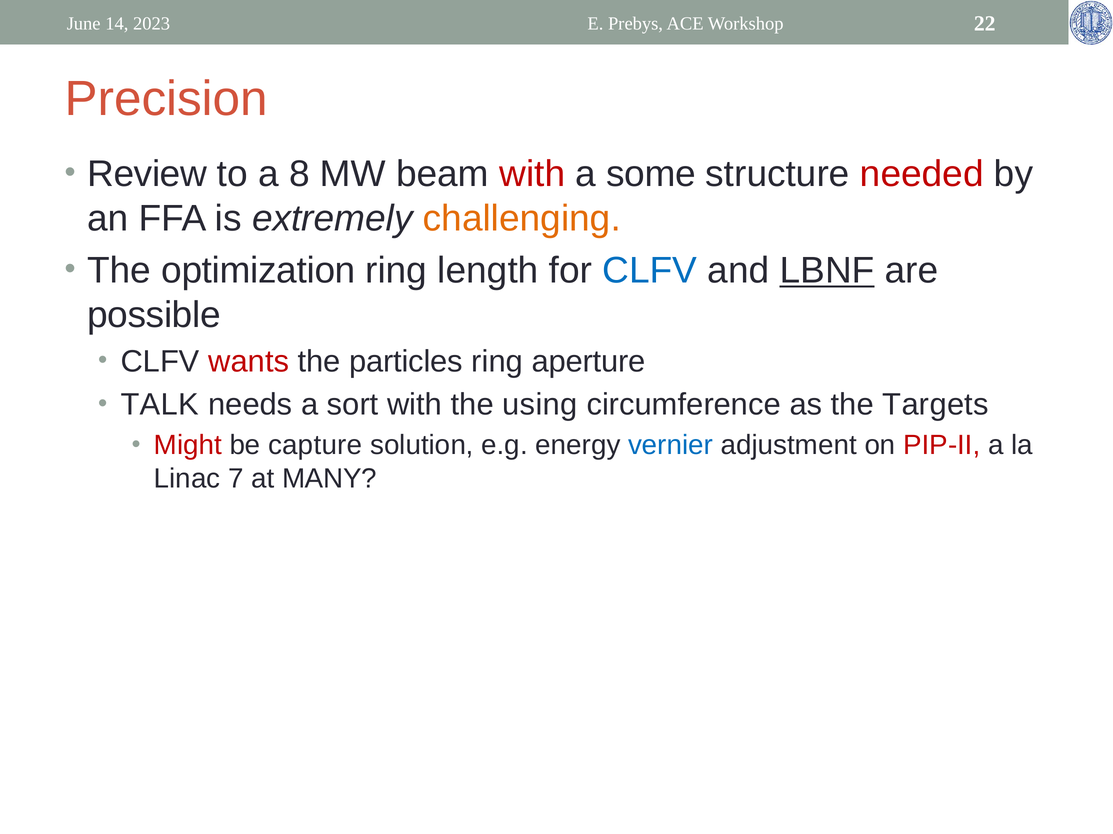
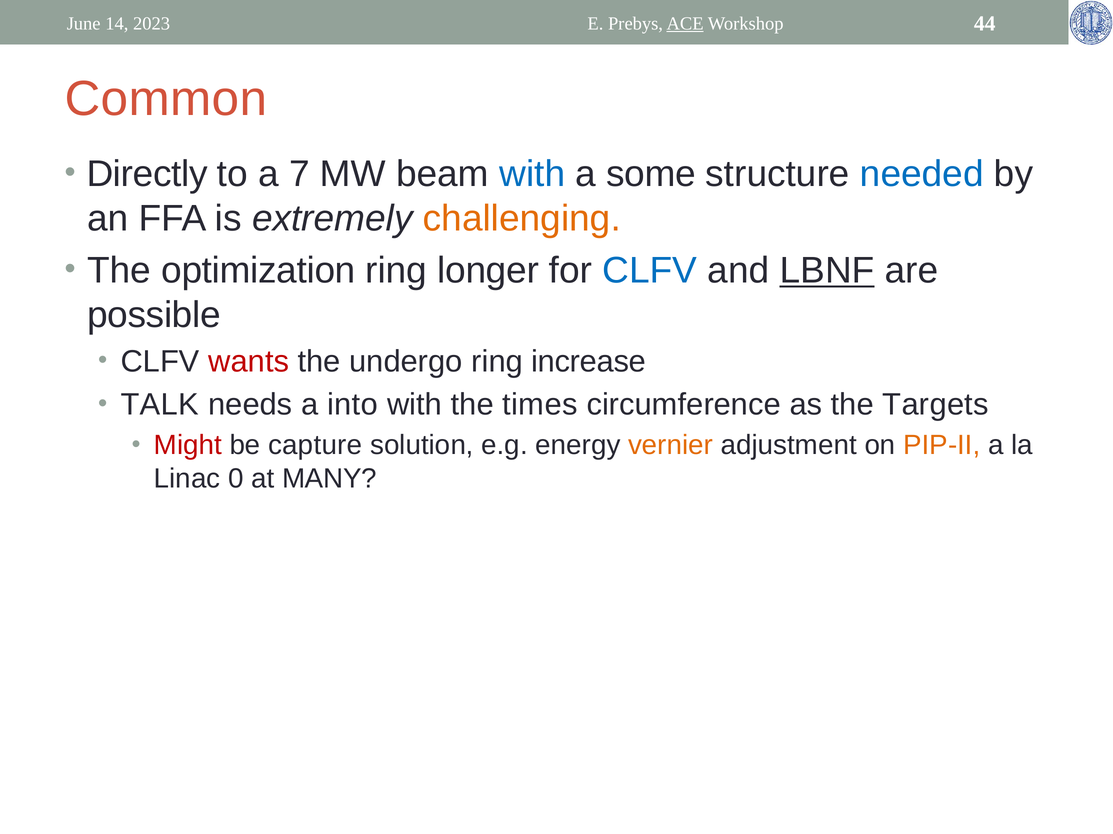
ACE underline: none -> present
22: 22 -> 44
Precision: Precision -> Common
Review: Review -> Directly
8: 8 -> 7
with at (532, 174) colour: red -> blue
needed colour: red -> blue
length: length -> longer
particles: particles -> undergo
aperture: aperture -> increase
sort: sort -> into
using: using -> times
vernier colour: blue -> orange
PIP-II colour: red -> orange
7: 7 -> 0
